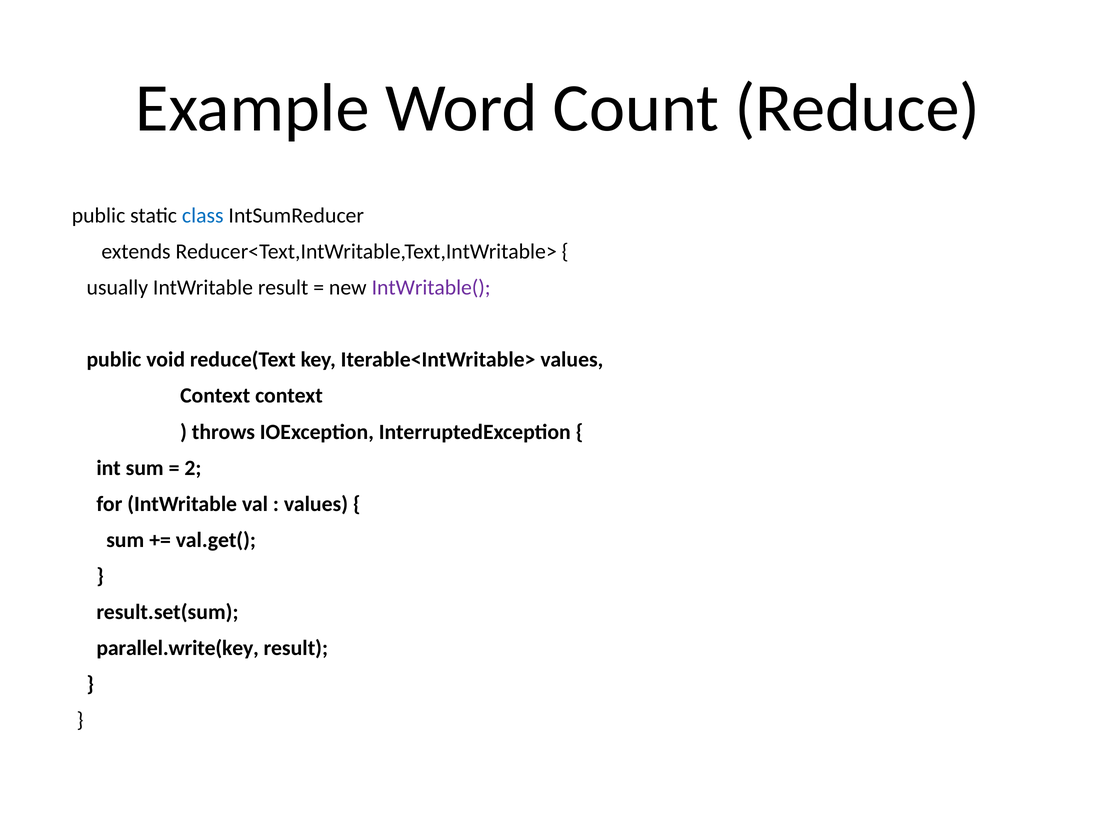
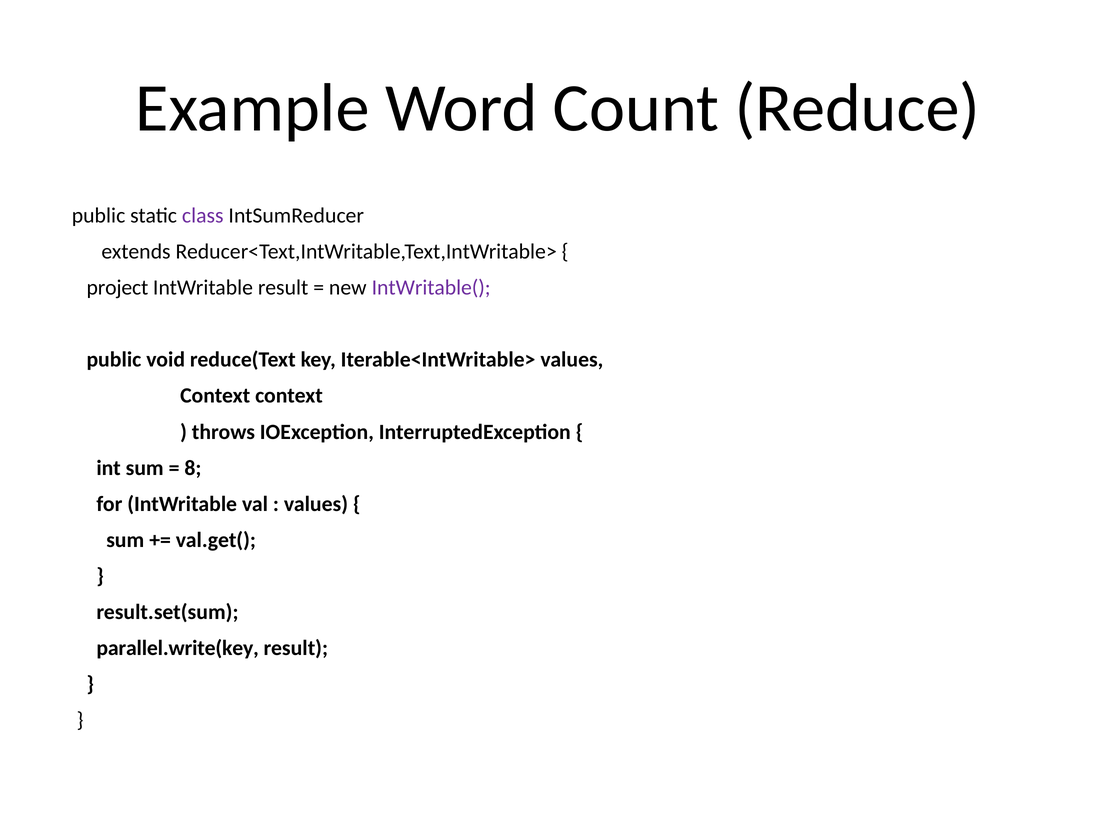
class colour: blue -> purple
usually: usually -> project
2: 2 -> 8
